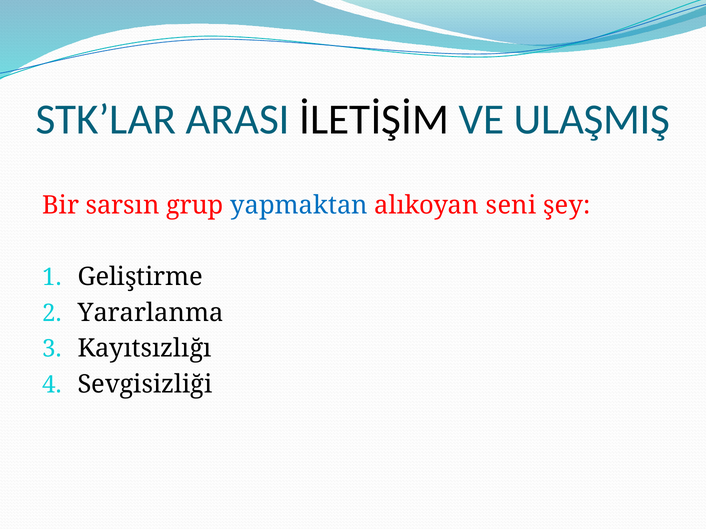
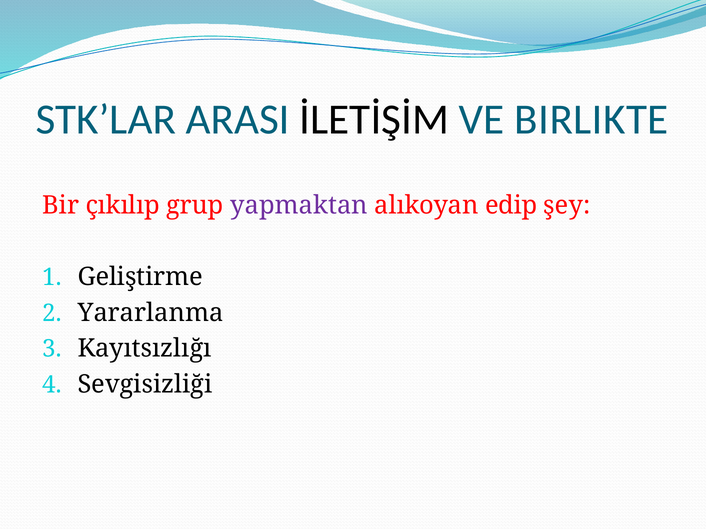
ULAŞMIŞ: ULAŞMIŞ -> BIRLIKTE
sarsın: sarsın -> çıkılıp
yapmaktan colour: blue -> purple
seni: seni -> edip
